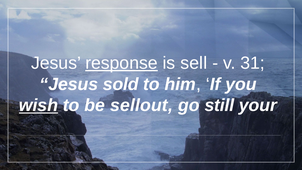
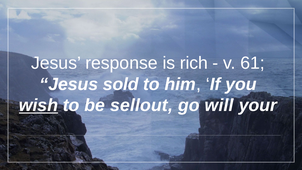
response underline: present -> none
sell: sell -> rich
31: 31 -> 61
still: still -> will
